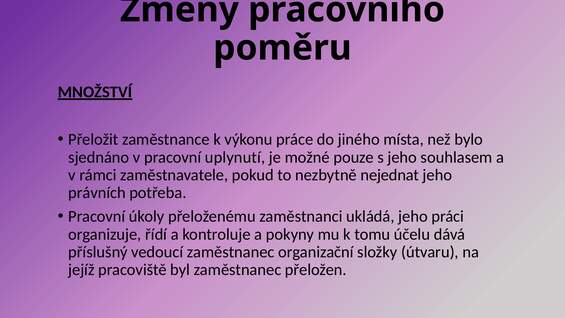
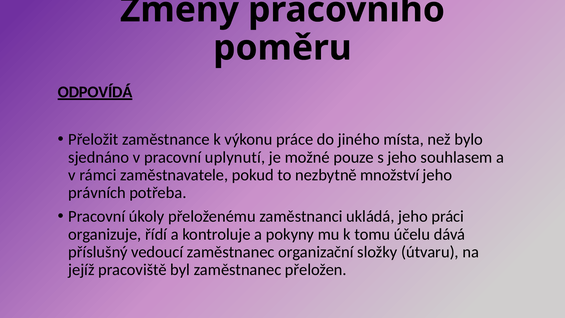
MNOŽSTVÍ: MNOŽSTVÍ -> ODPOVÍDÁ
nejednat: nejednat -> množství
